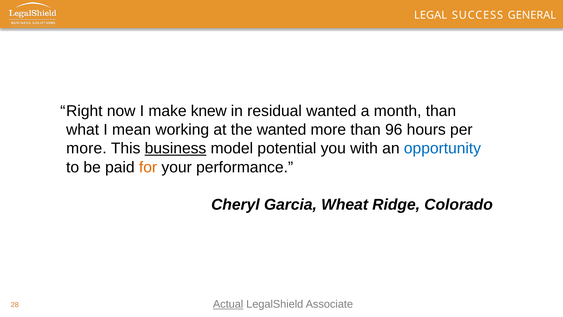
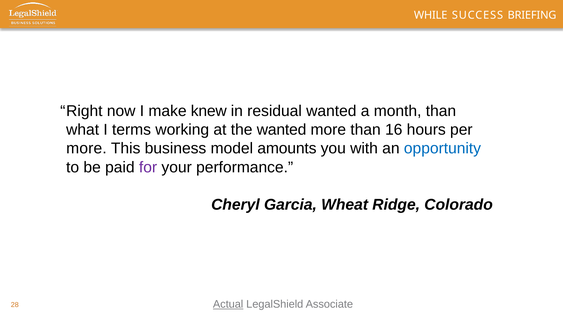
LEGAL: LEGAL -> WHILE
GENERAL: GENERAL -> BRIEFING
mean: mean -> terms
96: 96 -> 16
business underline: present -> none
potential: potential -> amounts
for colour: orange -> purple
